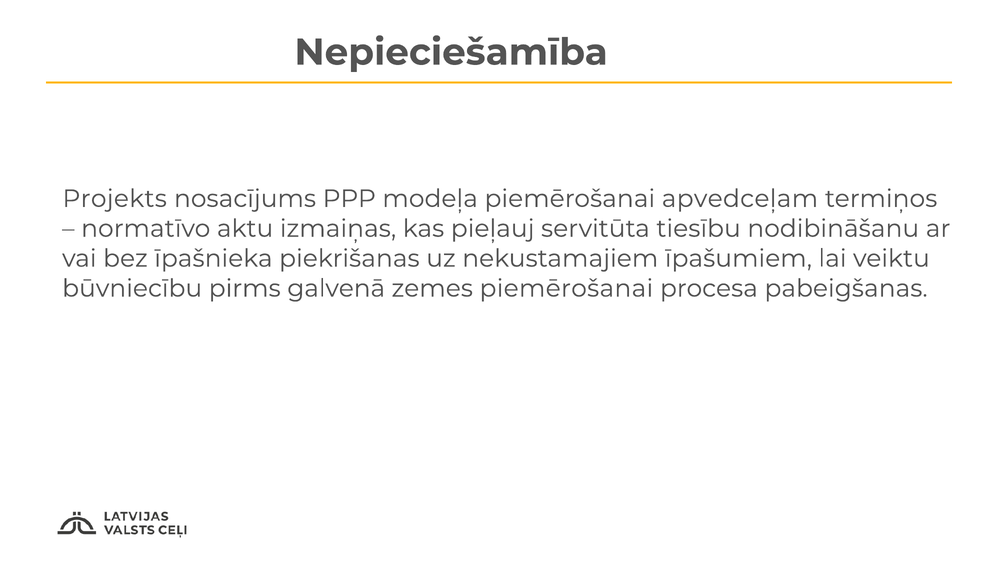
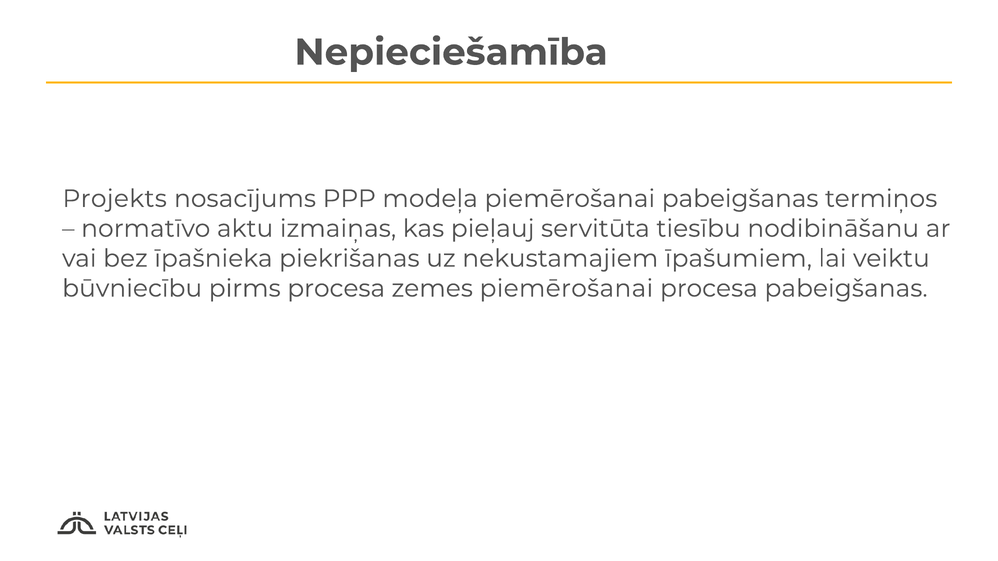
piemērošanai apvedceļam: apvedceļam -> pabeigšanas
pirms galvenā: galvenā -> procesa
